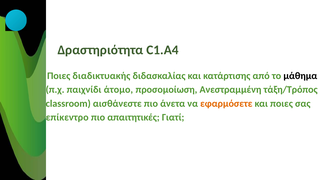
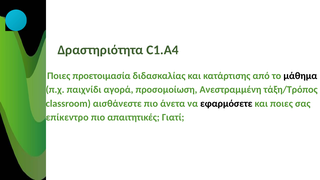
διαδικτυακής: διαδικτυακής -> προετοιμασία
άτομο: άτομο -> αγορά
εφαρμόσετε colour: orange -> black
